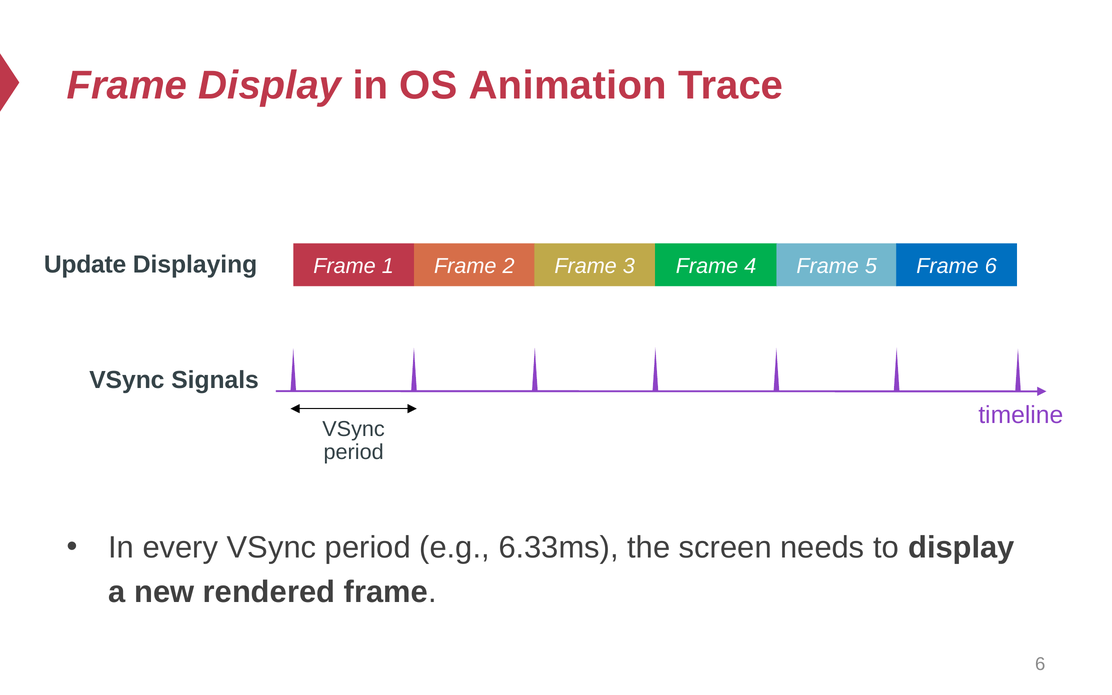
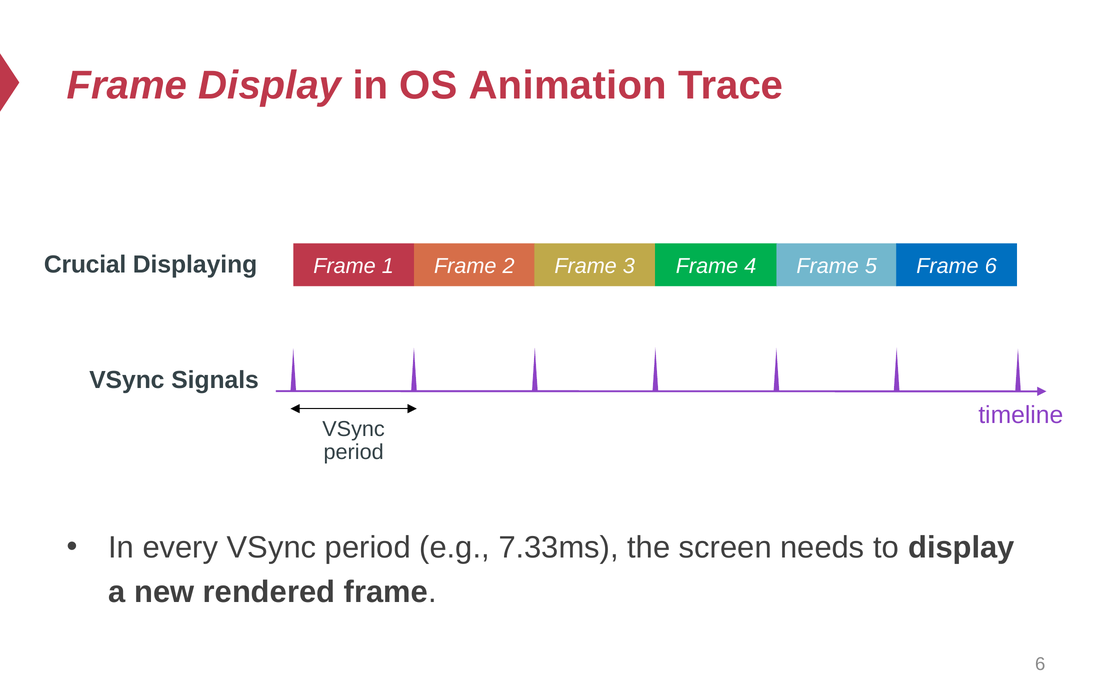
Update: Update -> Crucial
6.33ms: 6.33ms -> 7.33ms
